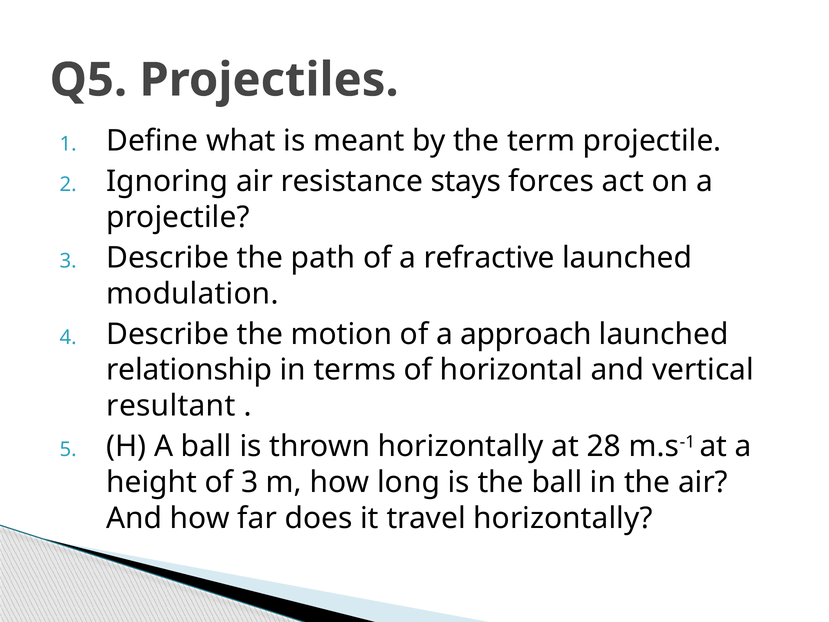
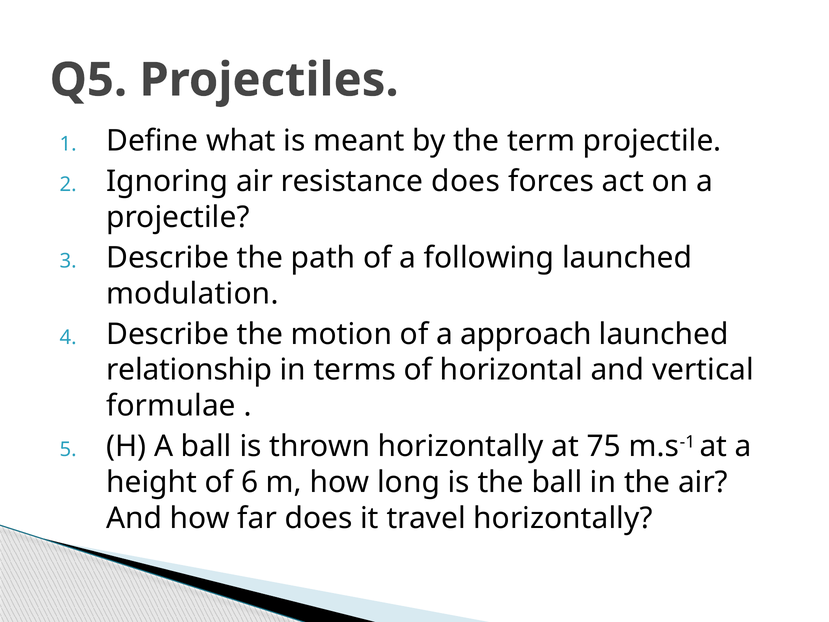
resistance stays: stays -> does
refractive: refractive -> following
resultant: resultant -> formulae
28: 28 -> 75
of 3: 3 -> 6
